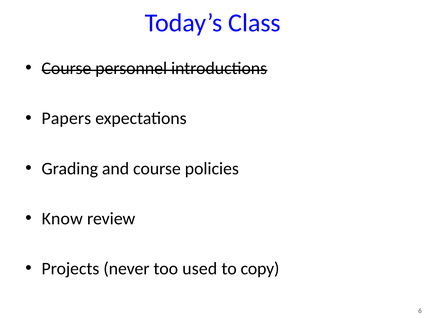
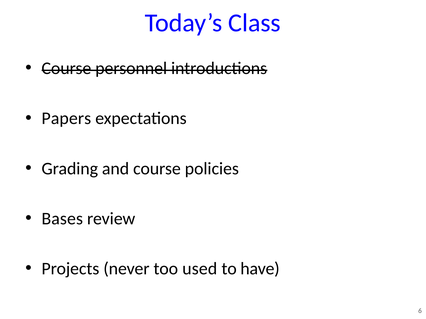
Know: Know -> Bases
copy: copy -> have
